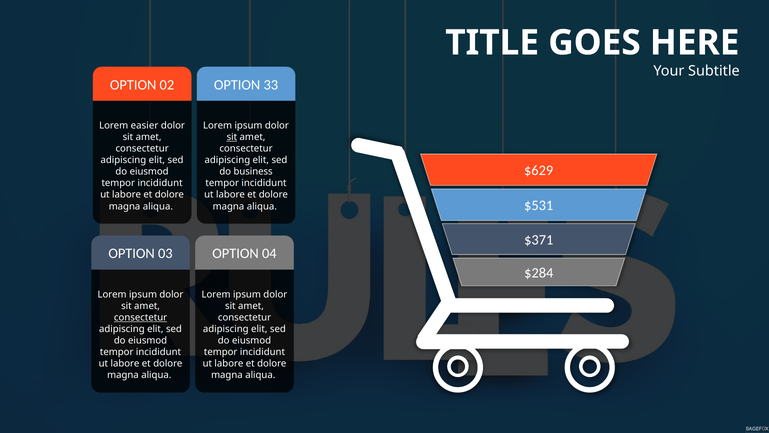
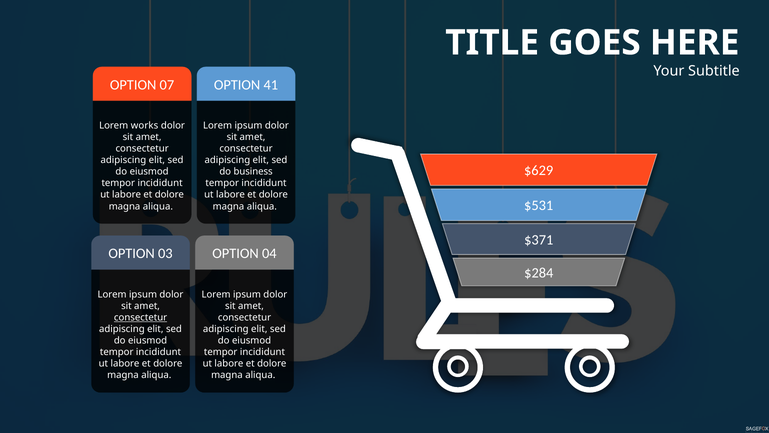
02: 02 -> 07
33: 33 -> 41
easier: easier -> works
sit at (232, 137) underline: present -> none
